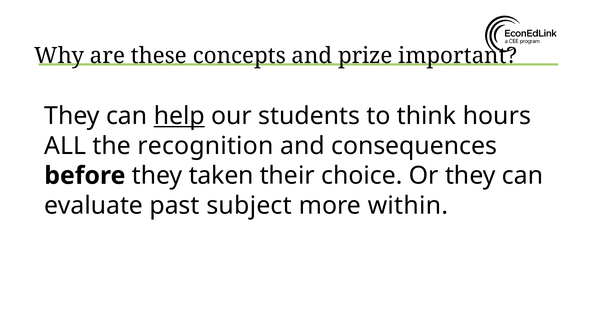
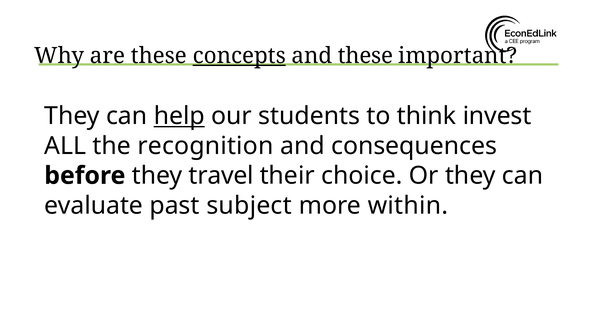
concepts underline: none -> present
and prize: prize -> these
hours: hours -> invest
taken: taken -> travel
